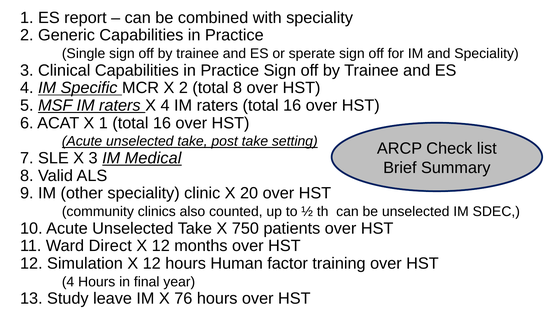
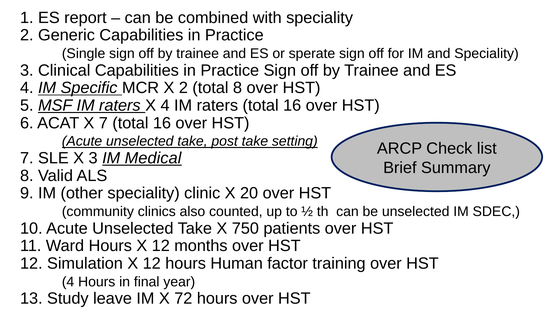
X 1: 1 -> 7
Ward Direct: Direct -> Hours
76: 76 -> 72
